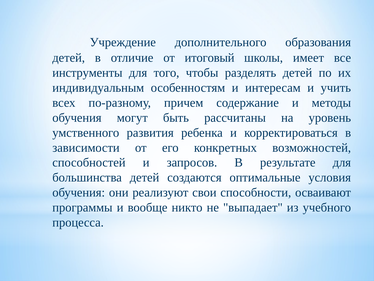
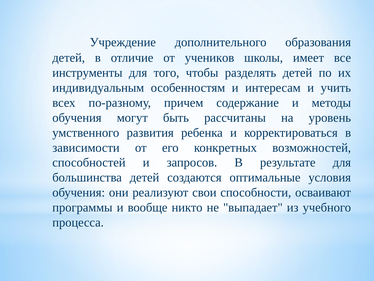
итоговый: итоговый -> учеников
